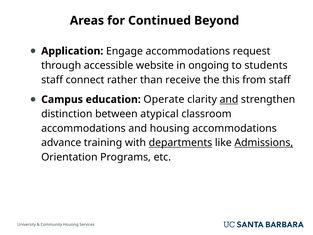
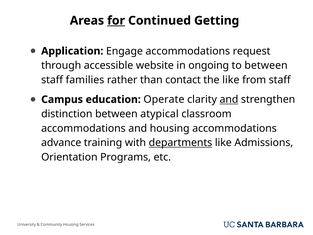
for underline: none -> present
Beyond: Beyond -> Getting
to students: students -> between
connect: connect -> families
receive: receive -> contact
the this: this -> like
Admissions underline: present -> none
